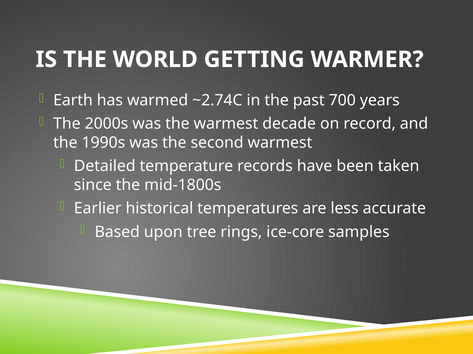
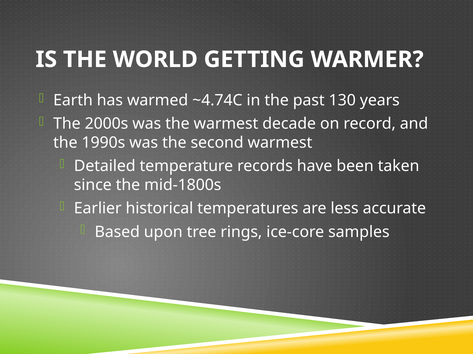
~2.74C: ~2.74C -> ~4.74C
700: 700 -> 130
